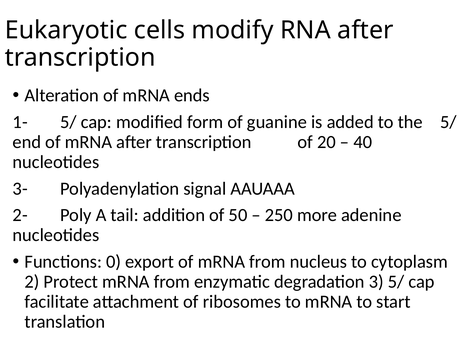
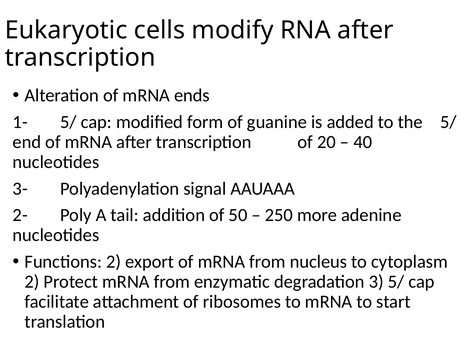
Functions 0: 0 -> 2
